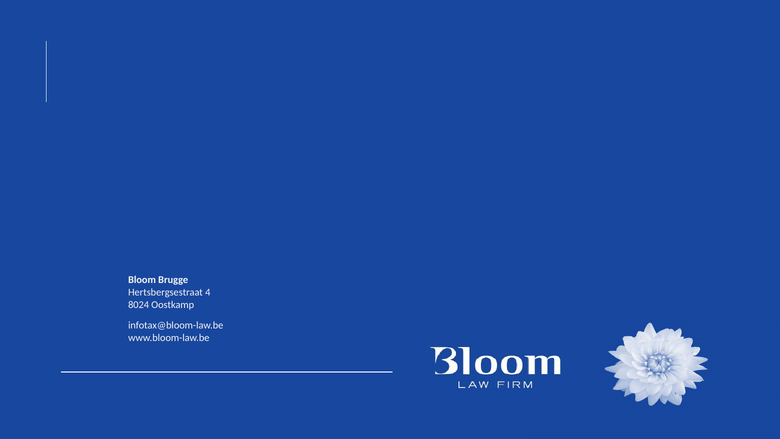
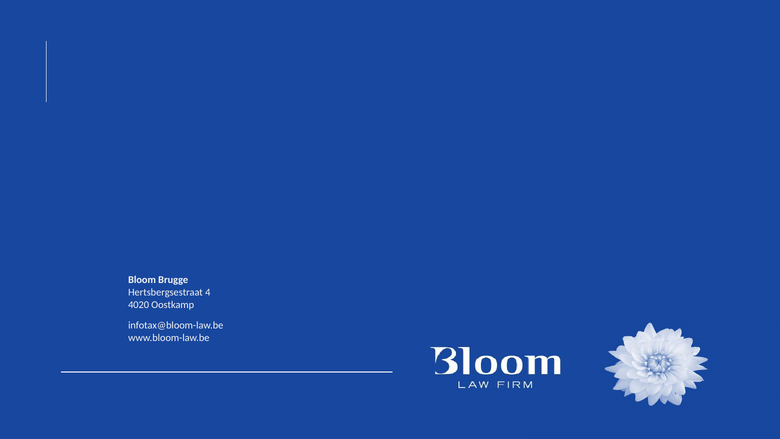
8024: 8024 -> 4020
